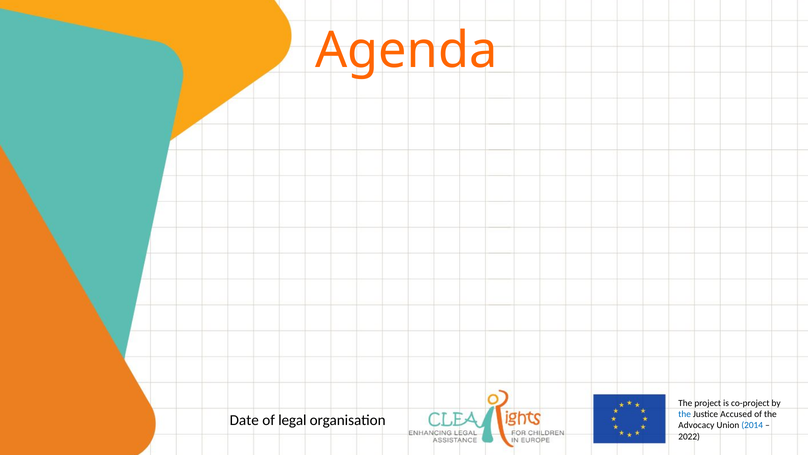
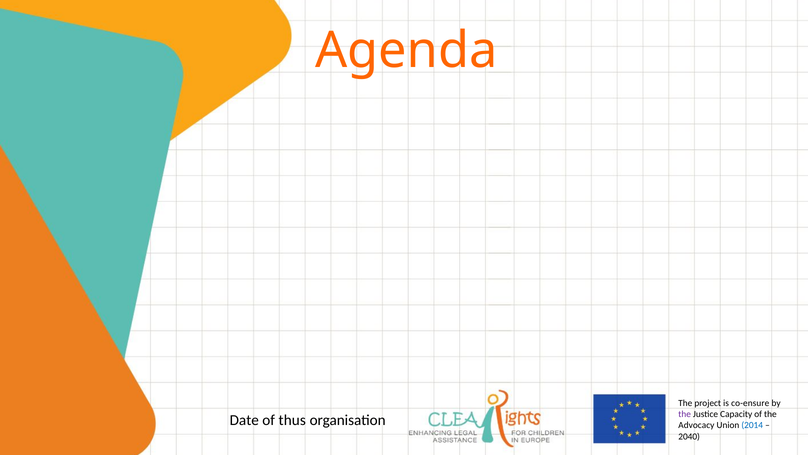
co-project: co-project -> co-ensure
the at (685, 414) colour: blue -> purple
Accused: Accused -> Capacity
legal: legal -> thus
2022: 2022 -> 2040
